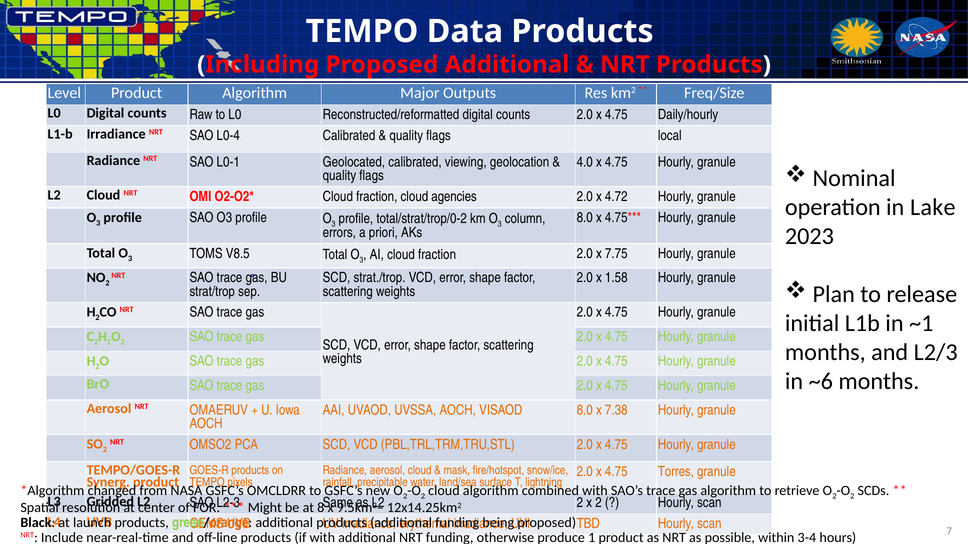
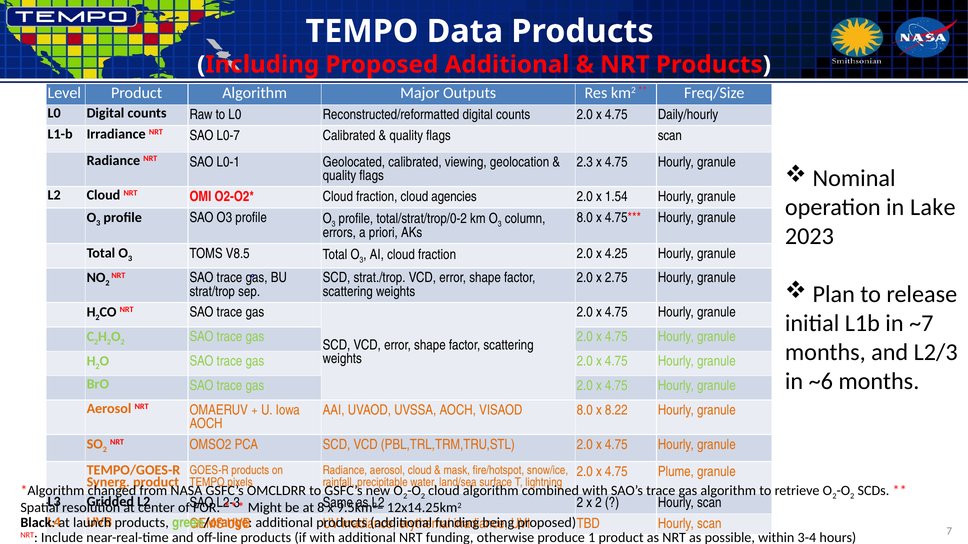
L0-4: L0-4 -> L0-7
flags local: local -> scan
4.0: 4.0 -> 2.3
4.72: 4.72 -> 1.54
7.75: 7.75 -> 4.25
1.58: 1.58 -> 2.75
~1: ~1 -> ~7
7.38: 7.38 -> 8.22
Torres: Torres -> Plume
